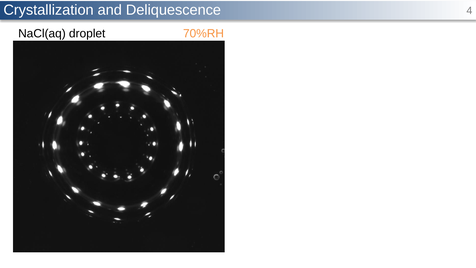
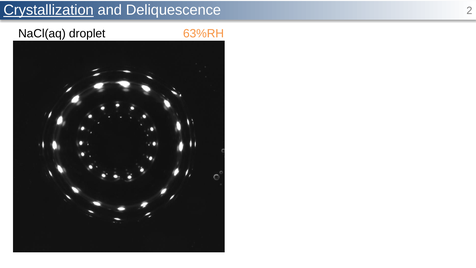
Crystallization underline: none -> present
4: 4 -> 2
70%RH: 70%RH -> 63%RH
